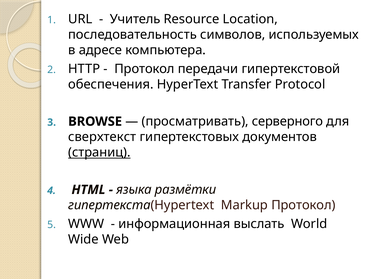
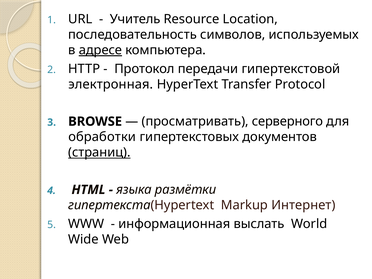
адресе underline: none -> present
обеспечения: обеспечения -> электронная
сверхтекст: сверхтекст -> обработки
Markup Протокол: Протокол -> Интернет
